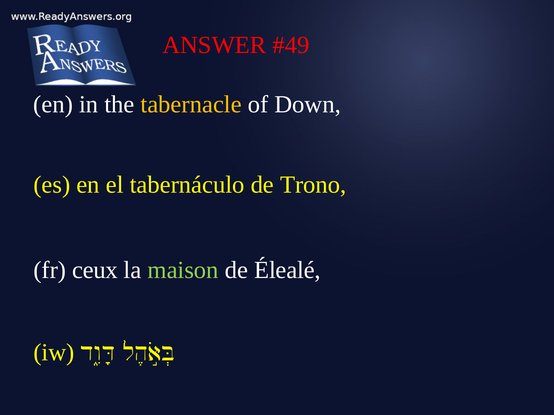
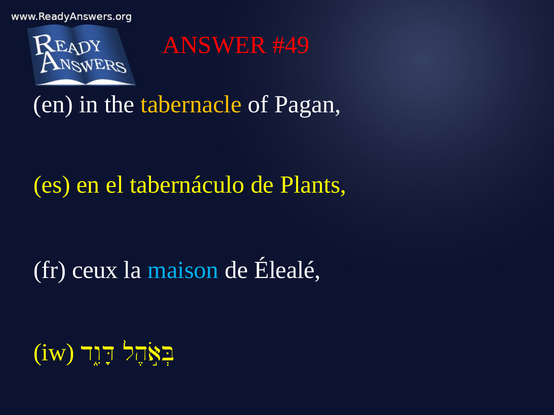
Down: Down -> Pagan
Trono: Trono -> Plants
maison colour: light green -> light blue
